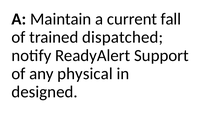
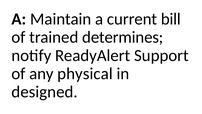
fall: fall -> bill
dispatched: dispatched -> determines
